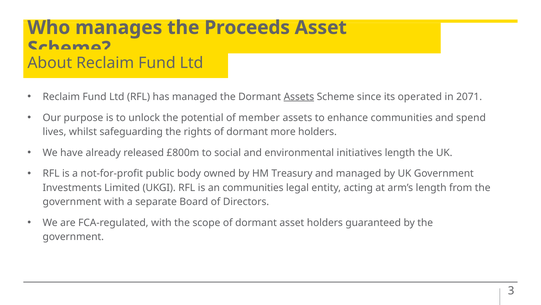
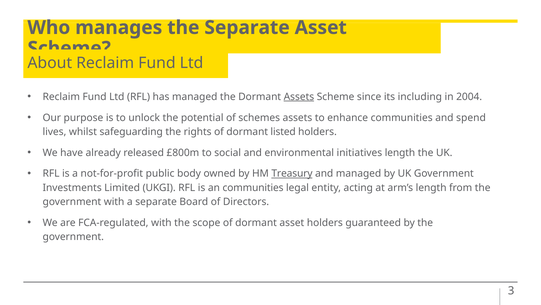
the Proceeds: Proceeds -> Separate
operated: operated -> including
2071: 2071 -> 2004
member: member -> schemes
more: more -> listed
Treasury underline: none -> present
